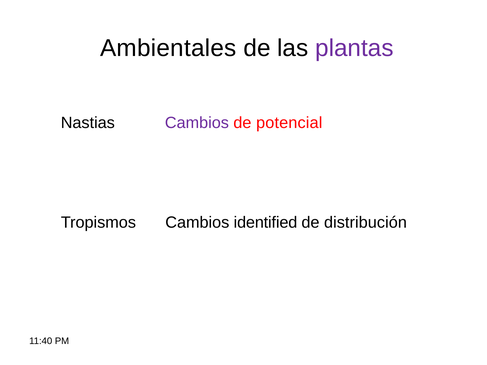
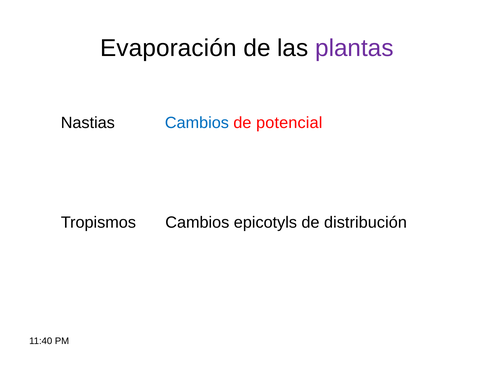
Ambientales: Ambientales -> Evaporación
Cambios at (197, 123) colour: purple -> blue
identiﬁed: identiﬁed -> epicotyls
